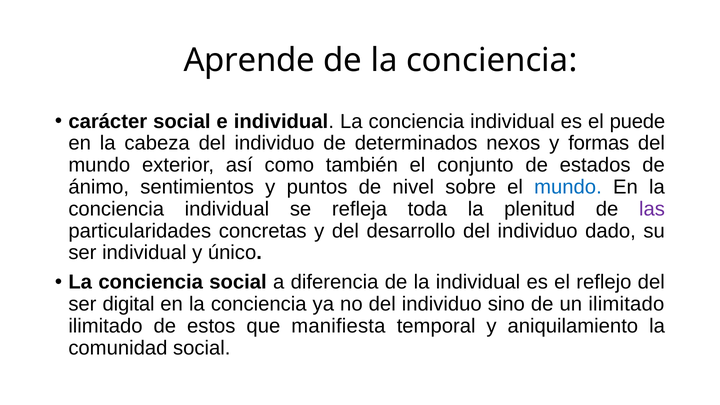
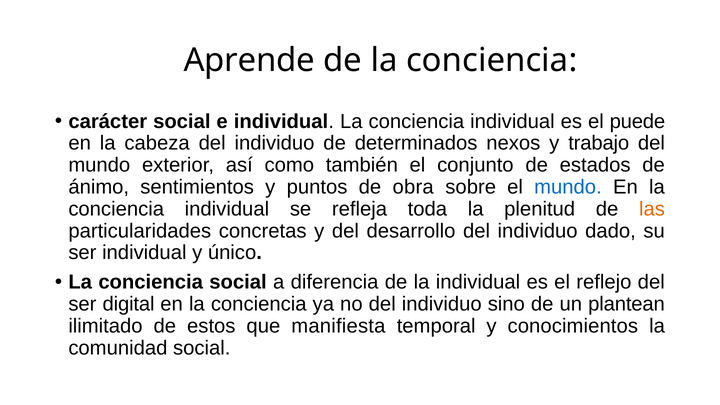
formas: formas -> trabajo
nivel: nivel -> obra
las colour: purple -> orange
un ilimitado: ilimitado -> plantean
aniquilamiento: aniquilamiento -> conocimientos
